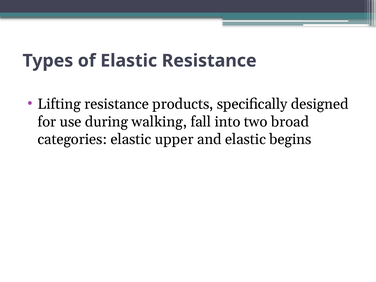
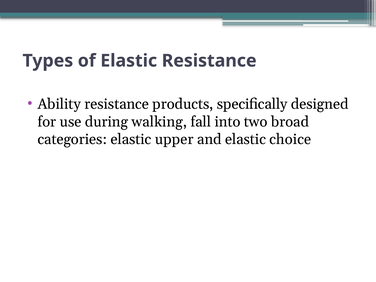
Lifting: Lifting -> Ability
begins: begins -> choice
